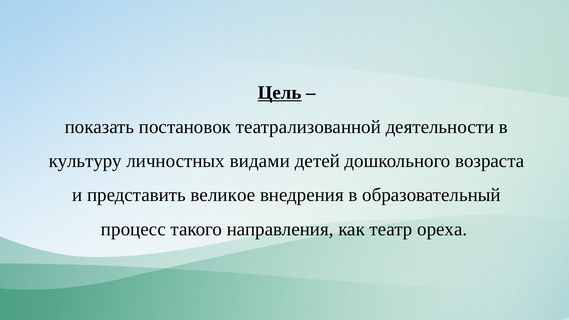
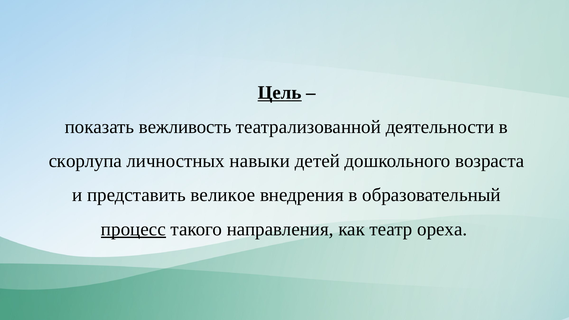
постановок: постановок -> вежливость
культуру: культуру -> скорлупа
видами: видами -> навыки
процесс underline: none -> present
